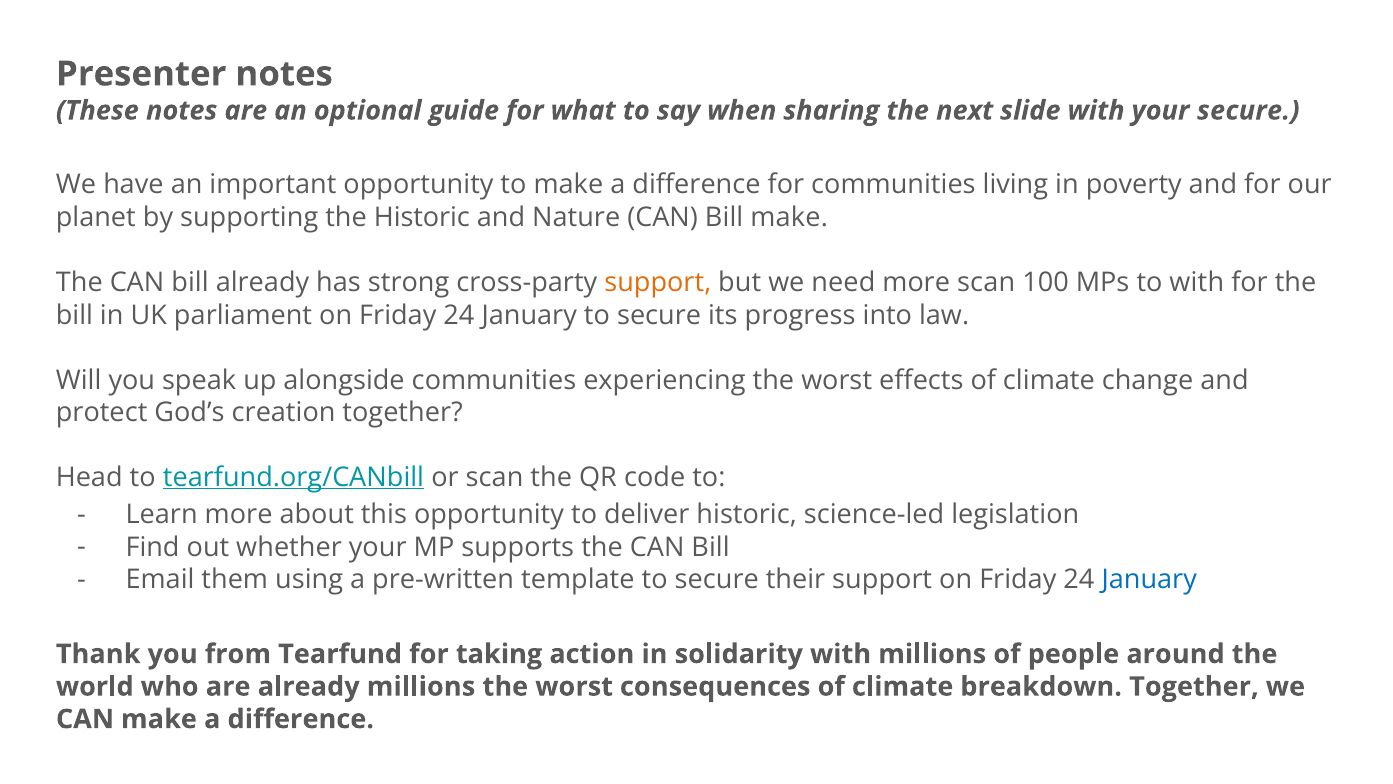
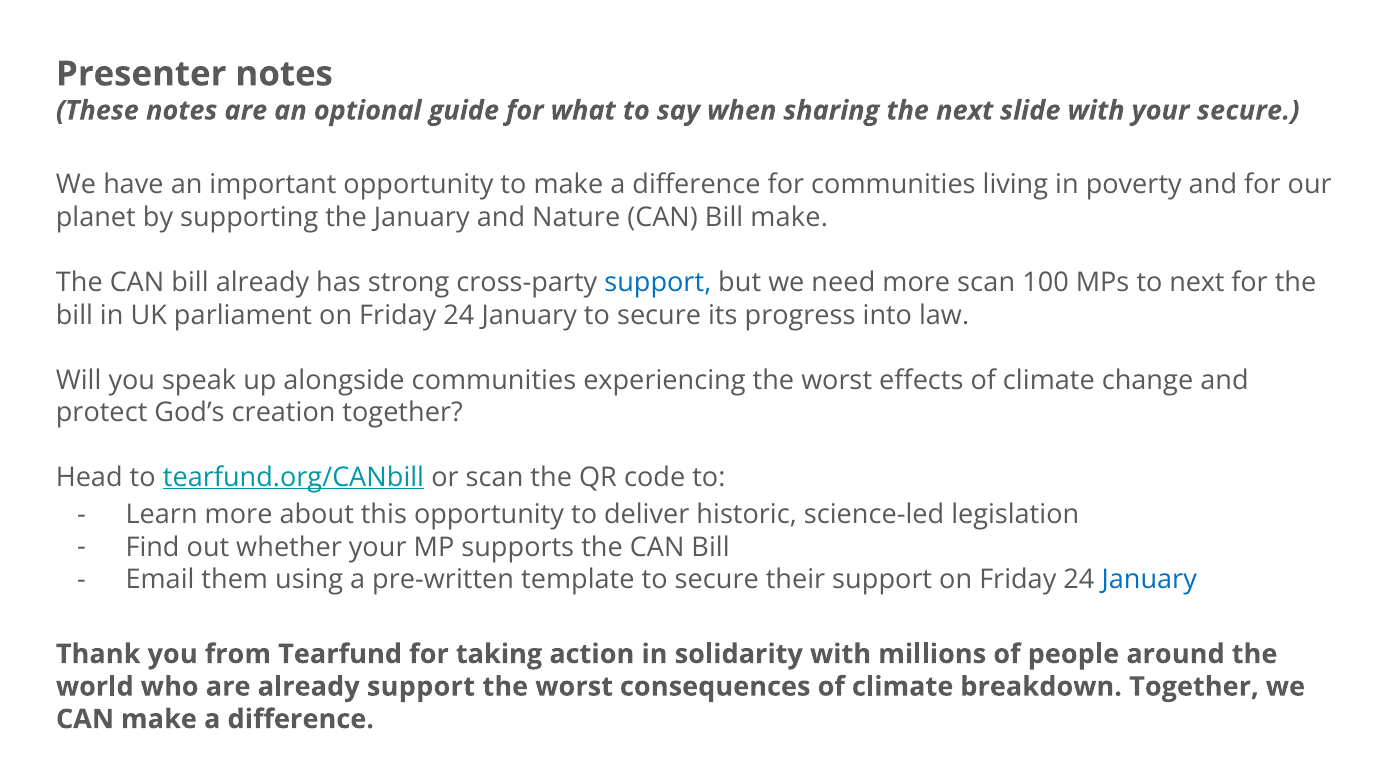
the Historic: Historic -> January
support at (658, 282) colour: orange -> blue
to with: with -> next
already millions: millions -> support
